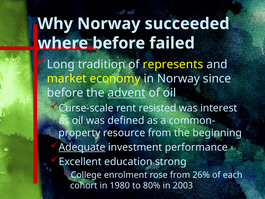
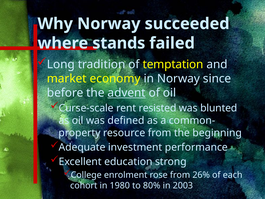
where before: before -> stands
represents: represents -> temptation
interest: interest -> blunted
Adequate underline: present -> none
